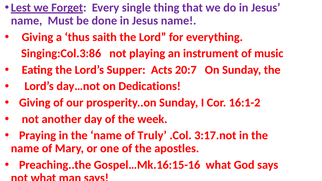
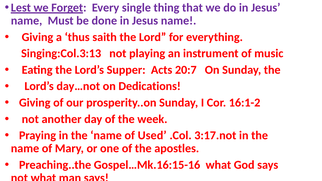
Singing:Col.3:86: Singing:Col.3:86 -> Singing:Col.3:13
Truly: Truly -> Used
